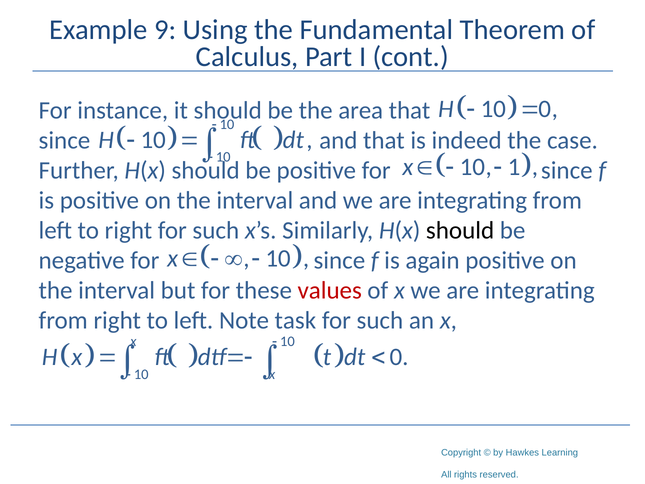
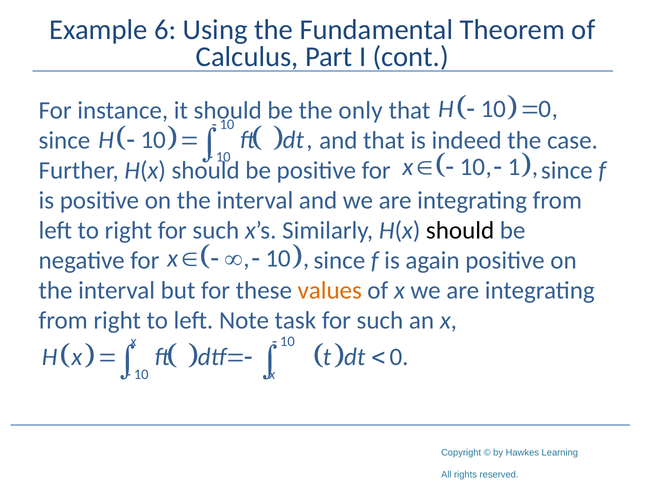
9: 9 -> 6
area: area -> only
values colour: red -> orange
